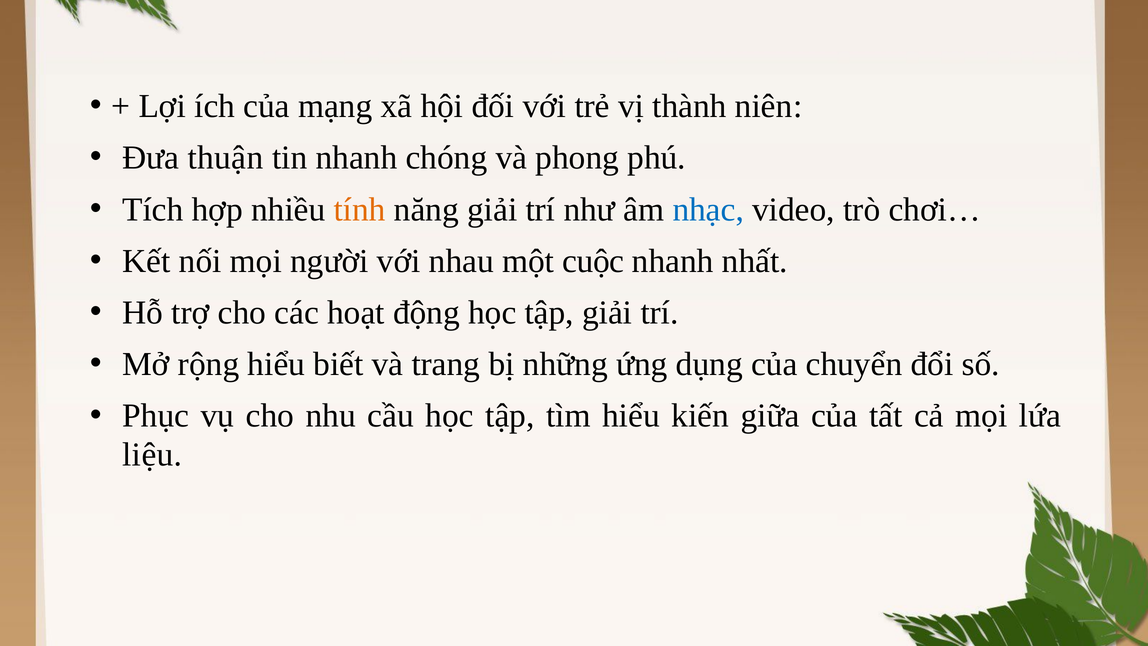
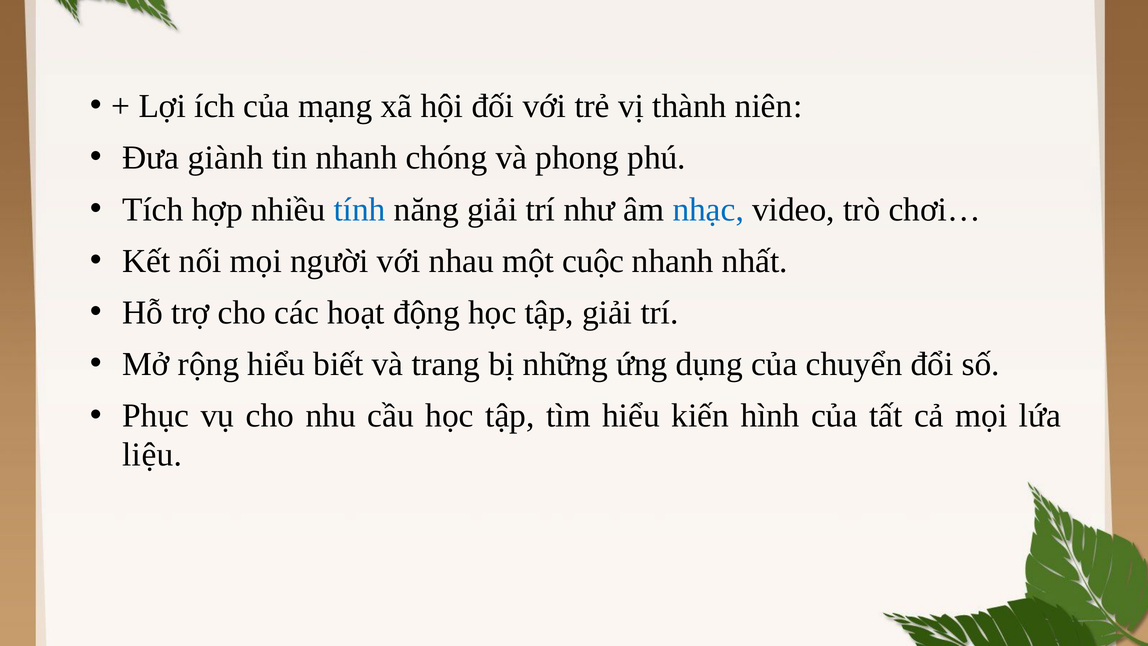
thuận: thuận -> giành
tính colour: orange -> blue
giữa: giữa -> hình
